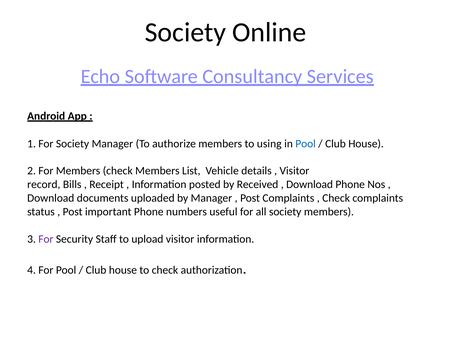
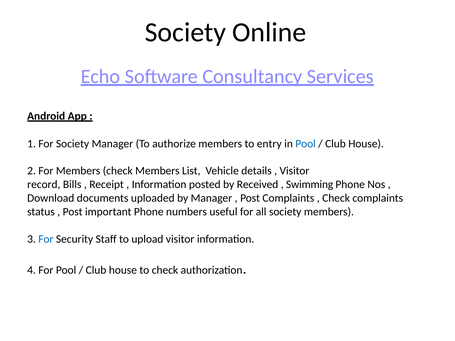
using: using -> entry
Download at (310, 185): Download -> Swimming
For at (46, 239) colour: purple -> blue
